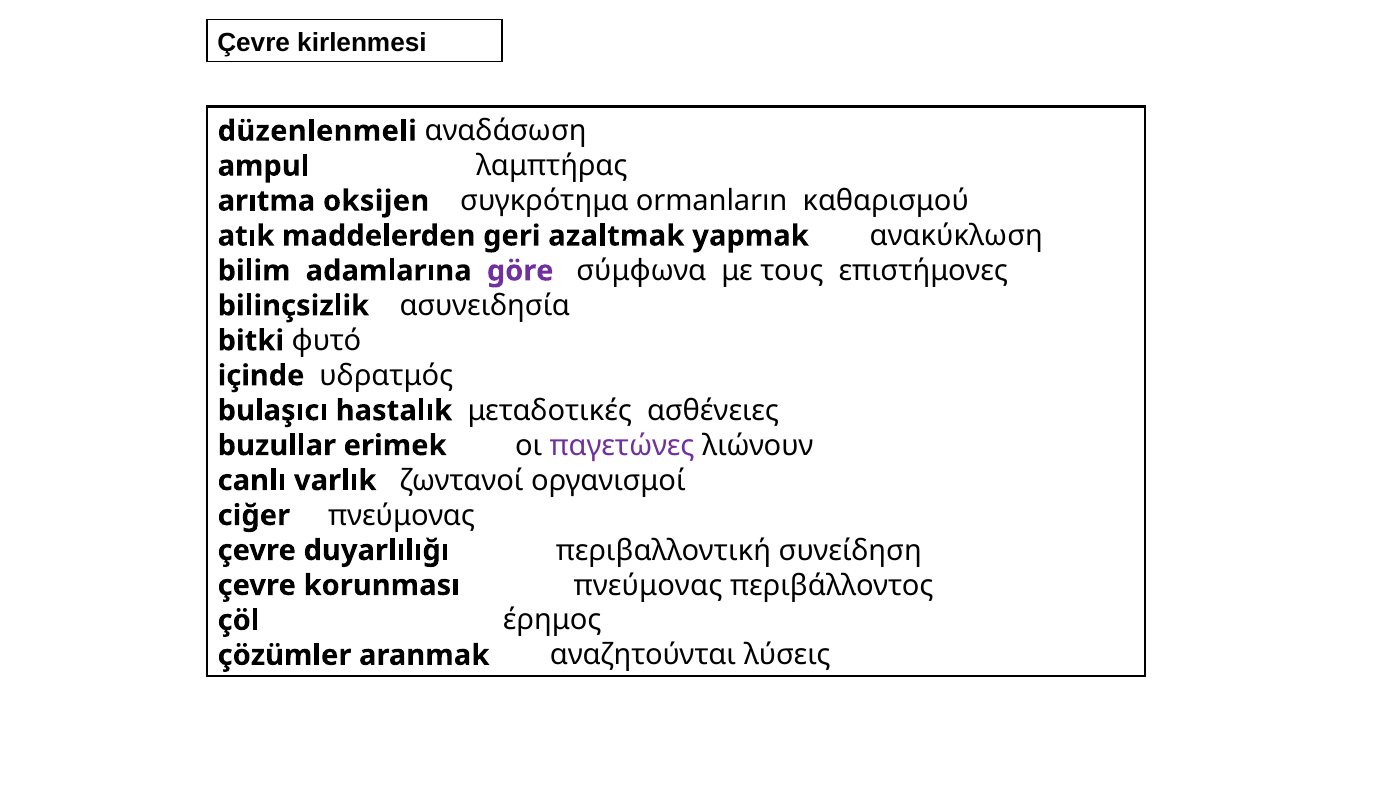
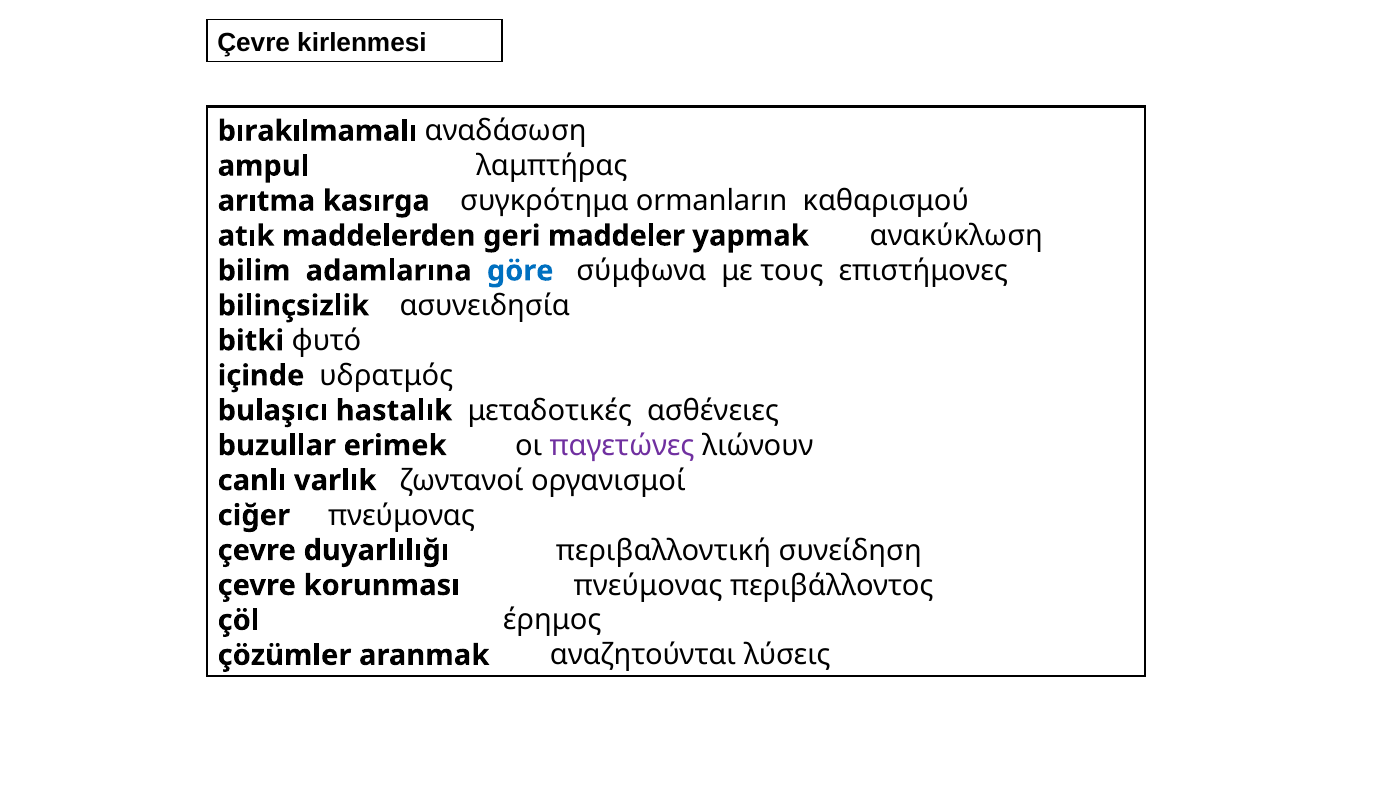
düzenlenmeli: düzenlenmeli -> bırakılmamalı
oksijen: oksijen -> kasırga
azaltmak: azaltmak -> maddeler
göre colour: purple -> blue
